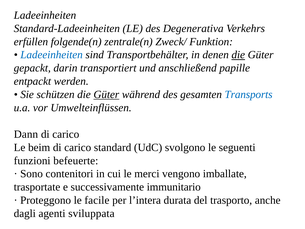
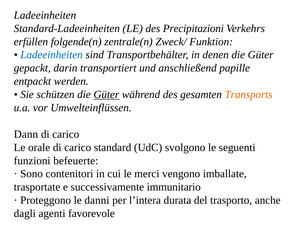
Degenerativa: Degenerativa -> Precipitazioni
die at (238, 55) underline: present -> none
Transports colour: blue -> orange
beim: beim -> orale
facile: facile -> danni
sviluppata: sviluppata -> favorevole
